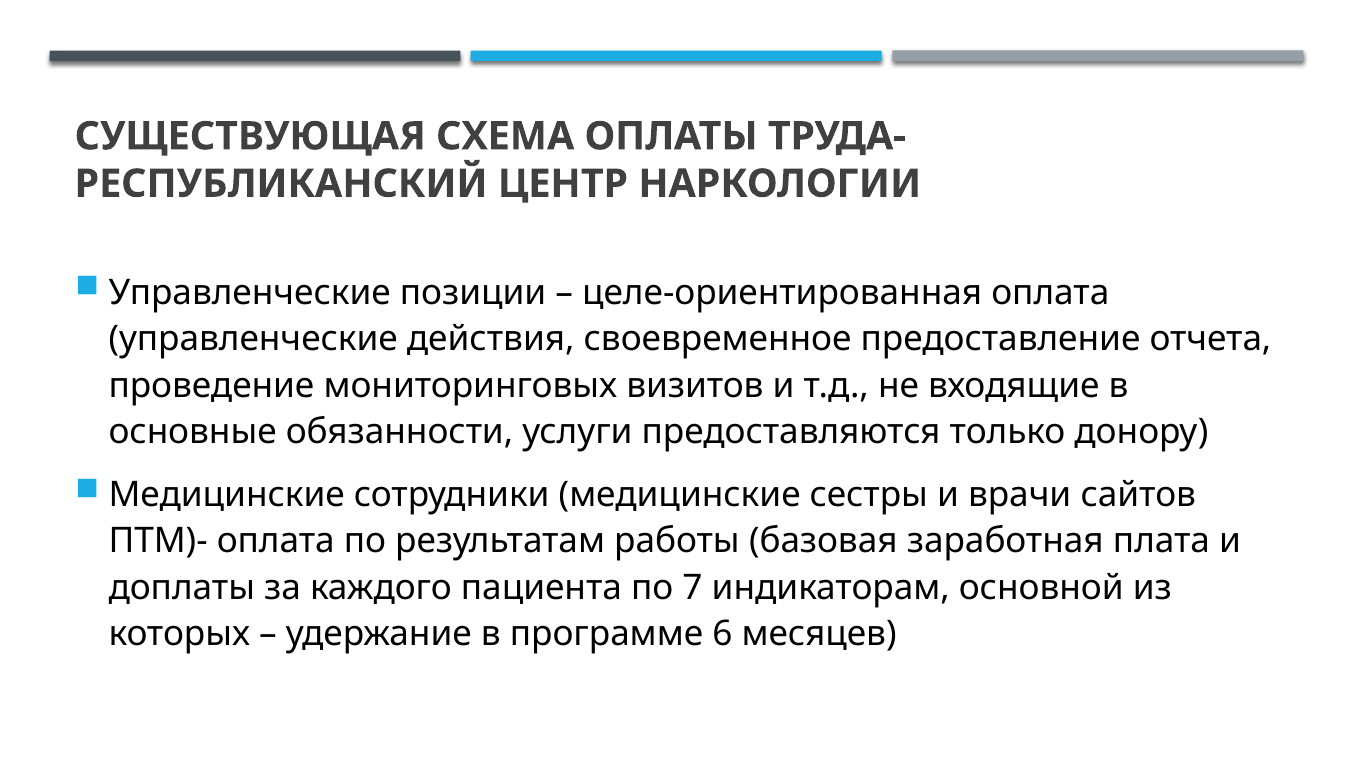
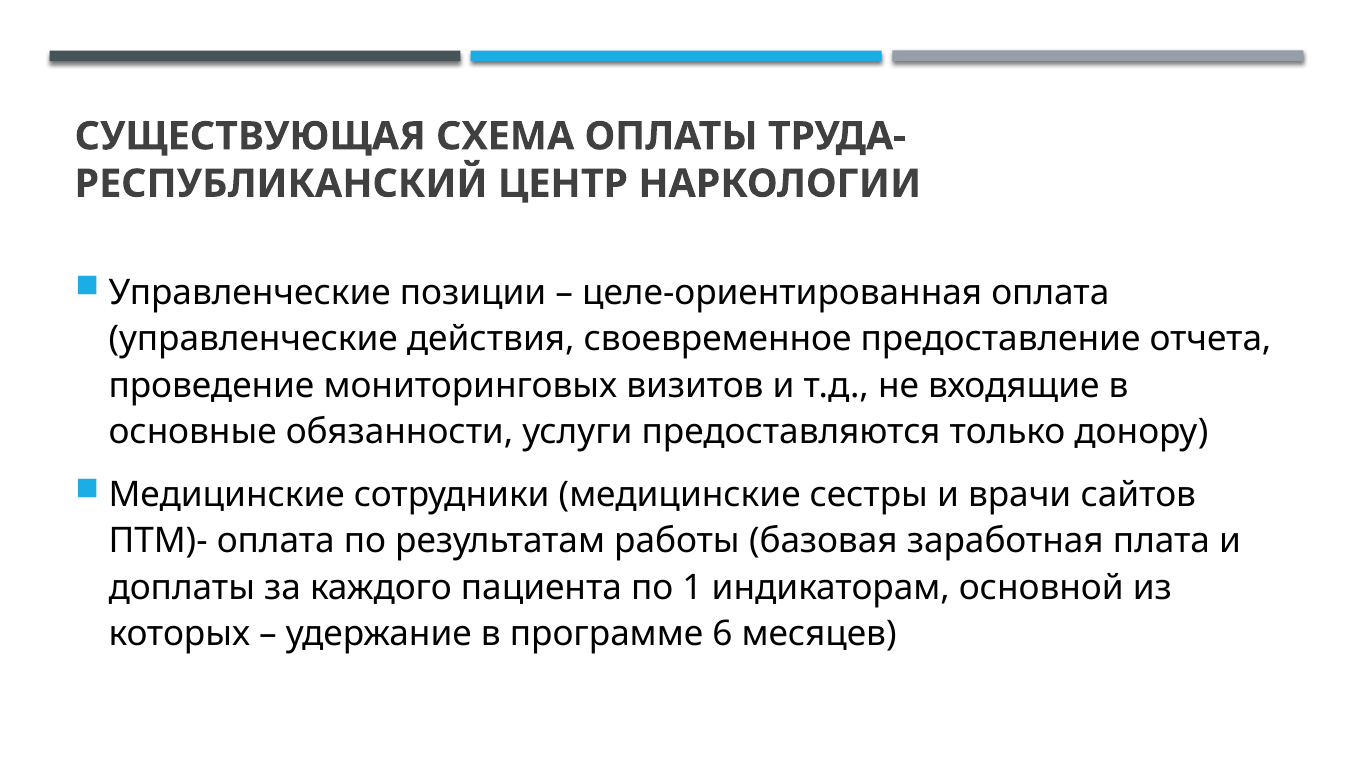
7: 7 -> 1
